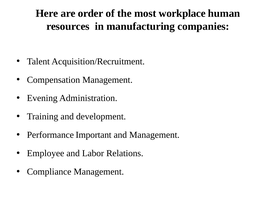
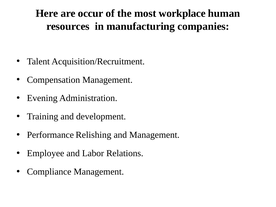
order: order -> occur
Important: Important -> Relishing
